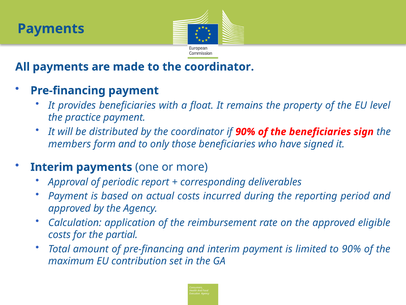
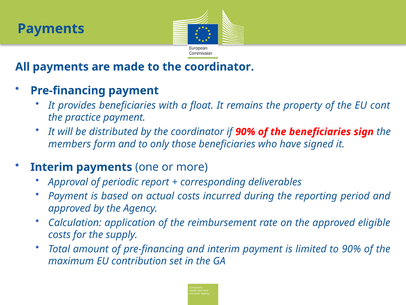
level: level -> cont
partial: partial -> supply
